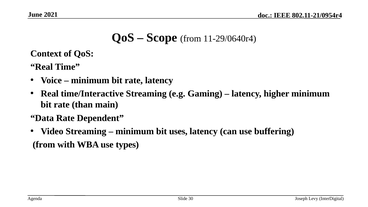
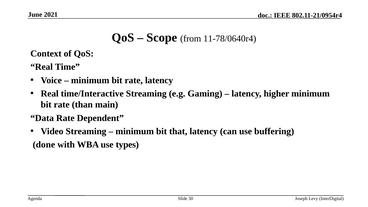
11-29/0640r4: 11-29/0640r4 -> 11-78/0640r4
uses: uses -> that
from at (44, 145): from -> done
